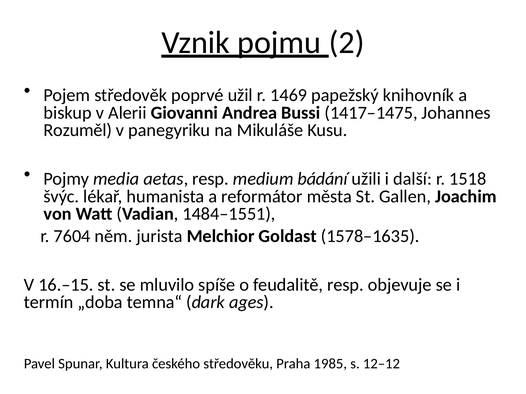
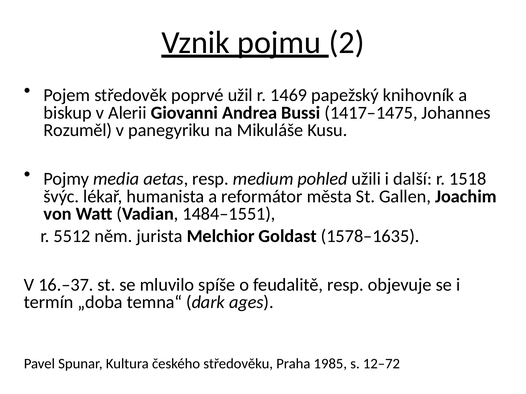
bádání: bádání -> pohled
7604: 7604 -> 5512
16.–15: 16.–15 -> 16.–37
12–12: 12–12 -> 12–72
